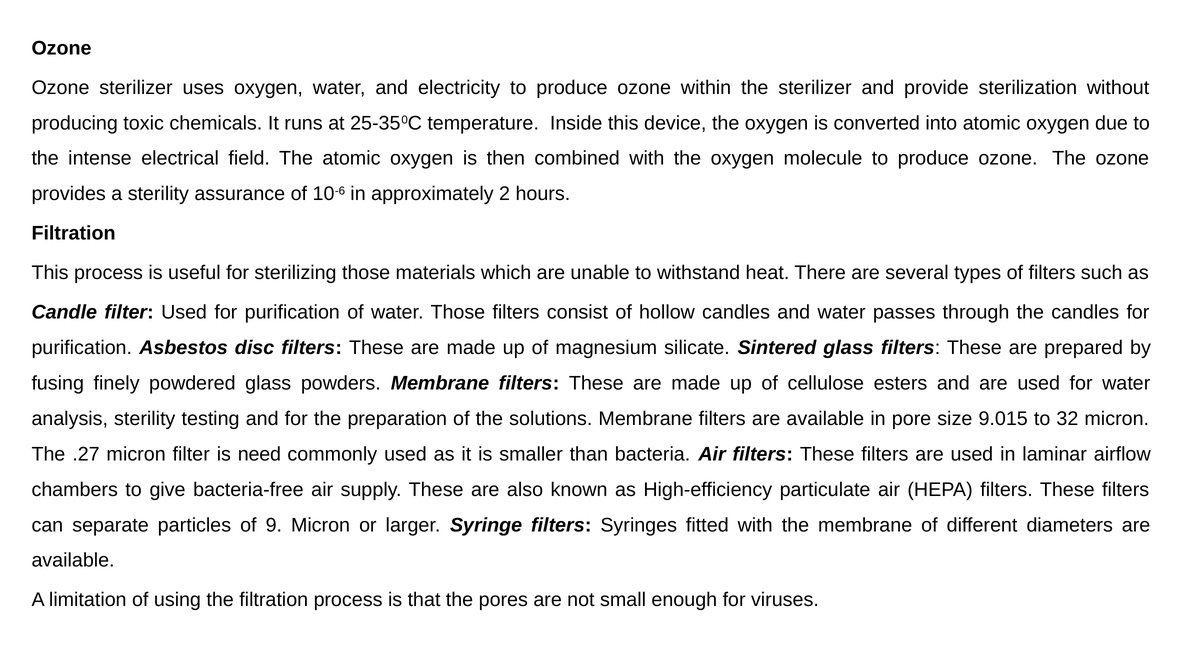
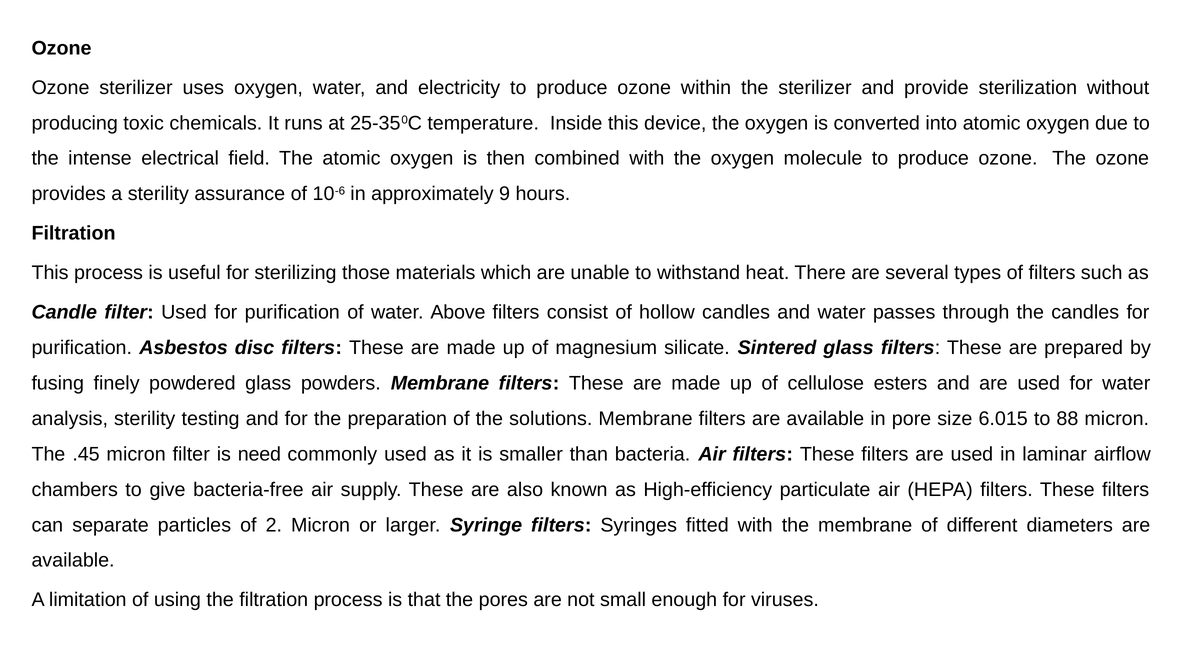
2: 2 -> 9
water Those: Those -> Above
9.015: 9.015 -> 6.015
32: 32 -> 88
.27: .27 -> .45
9: 9 -> 2
